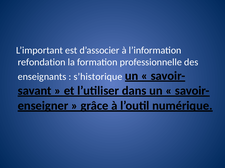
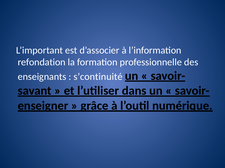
s’historique: s’historique -> s’continuité
